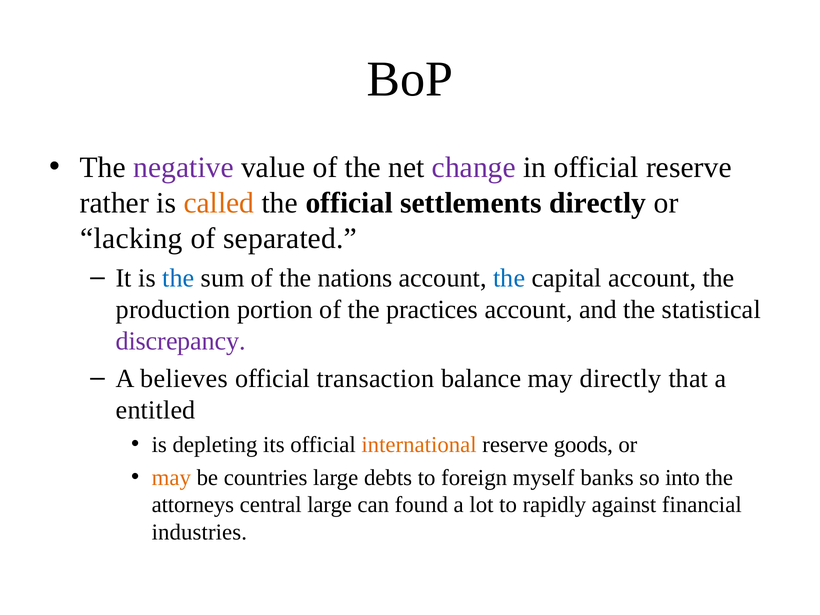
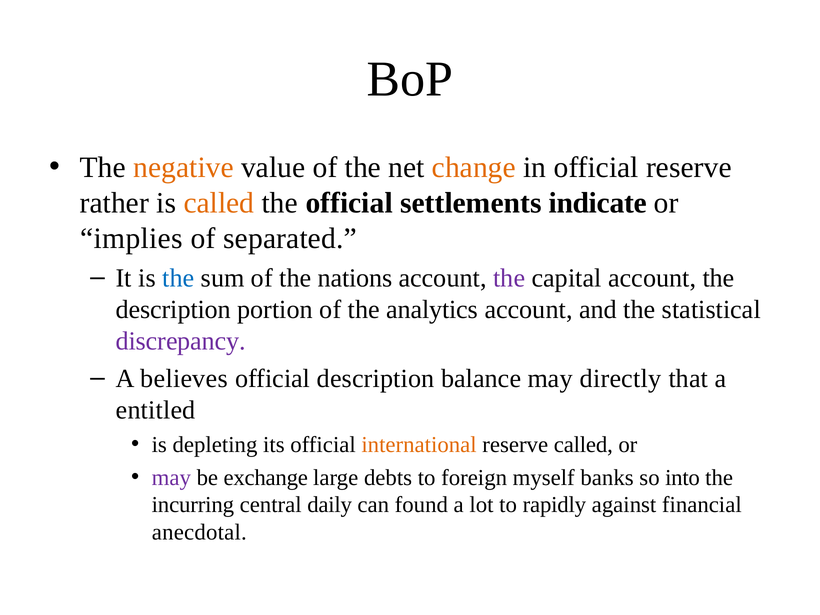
negative colour: purple -> orange
change colour: purple -> orange
settlements directly: directly -> indicate
lacking: lacking -> implies
the at (509, 278) colour: blue -> purple
production at (173, 309): production -> description
practices: practices -> analytics
official transaction: transaction -> description
reserve goods: goods -> called
may at (171, 478) colour: orange -> purple
countries: countries -> exchange
attorneys: attorneys -> incurring
central large: large -> daily
industries: industries -> anecdotal
